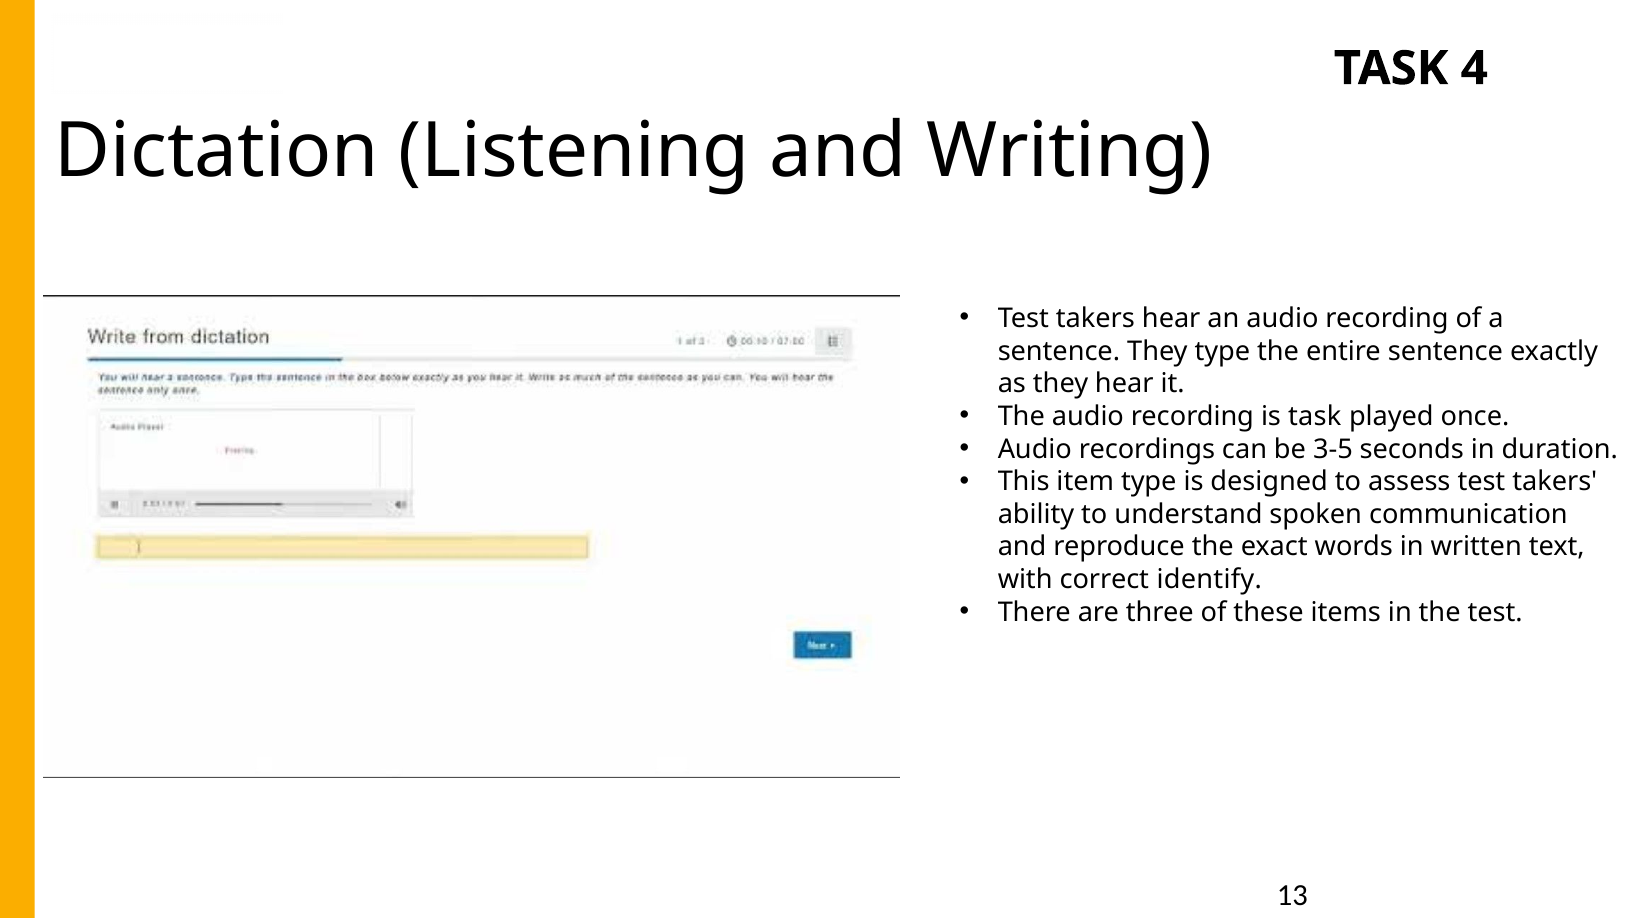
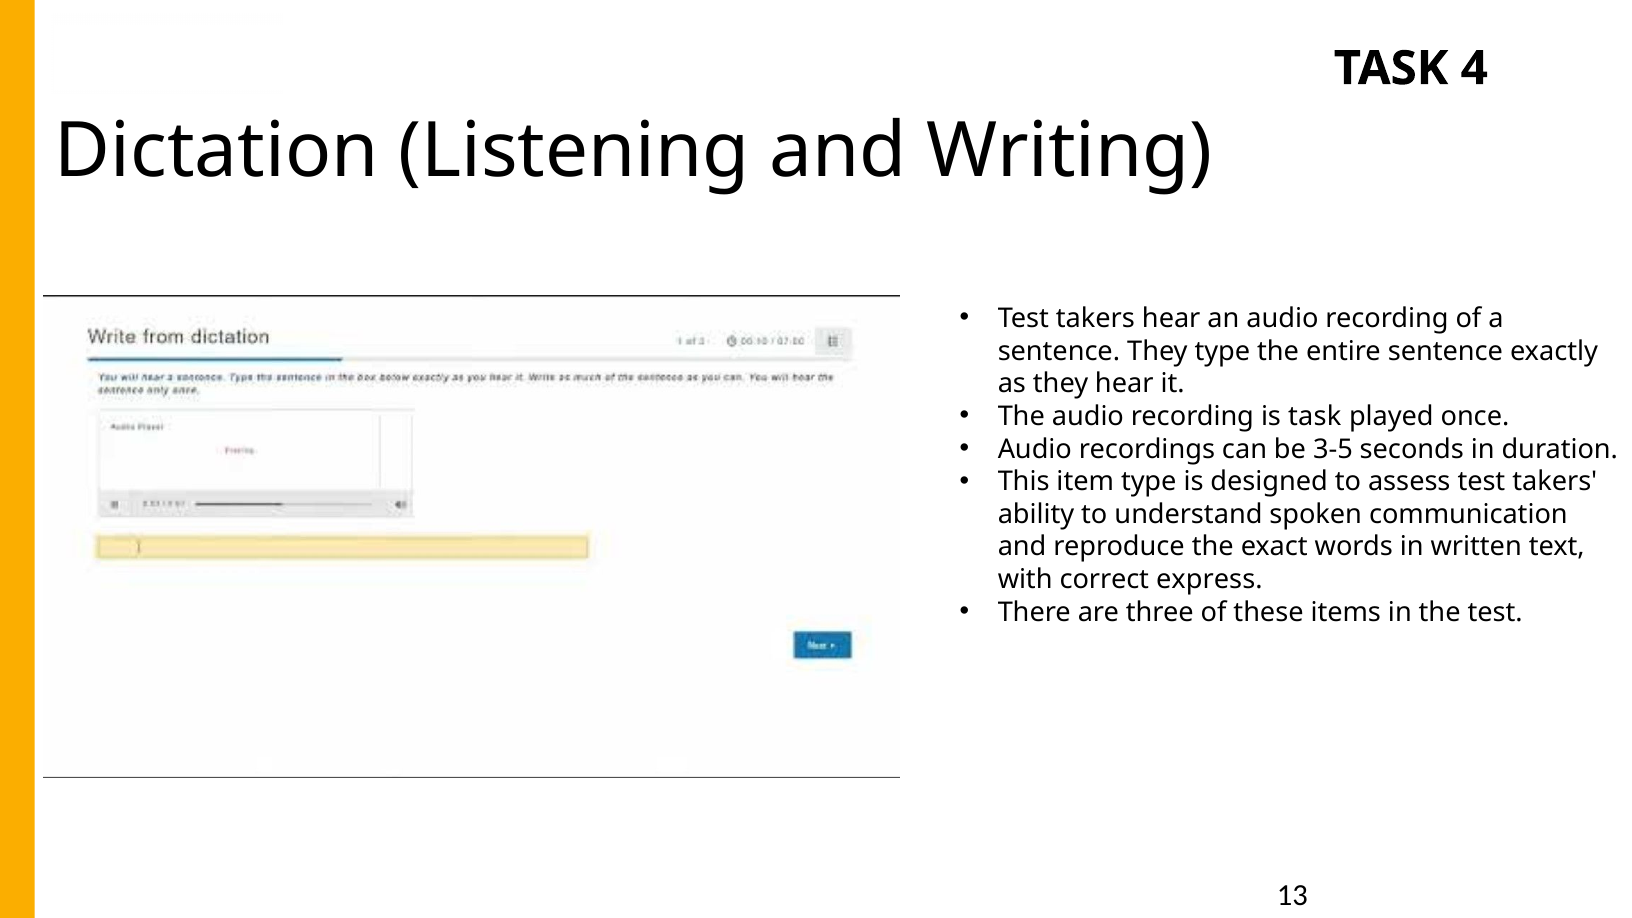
identify: identify -> express
